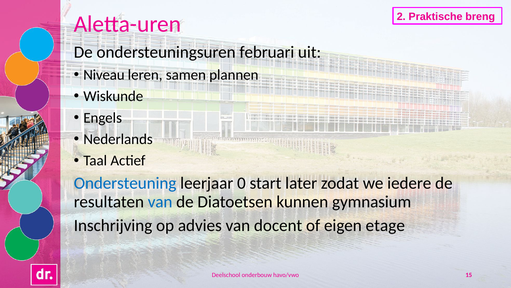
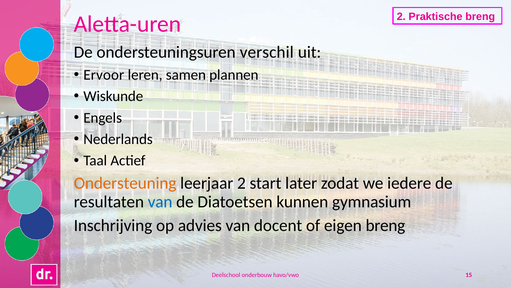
februari: februari -> verschil
Niveau: Niveau -> Ervoor
Ondersteuning colour: blue -> orange
leerjaar 0: 0 -> 2
eigen etage: etage -> breng
